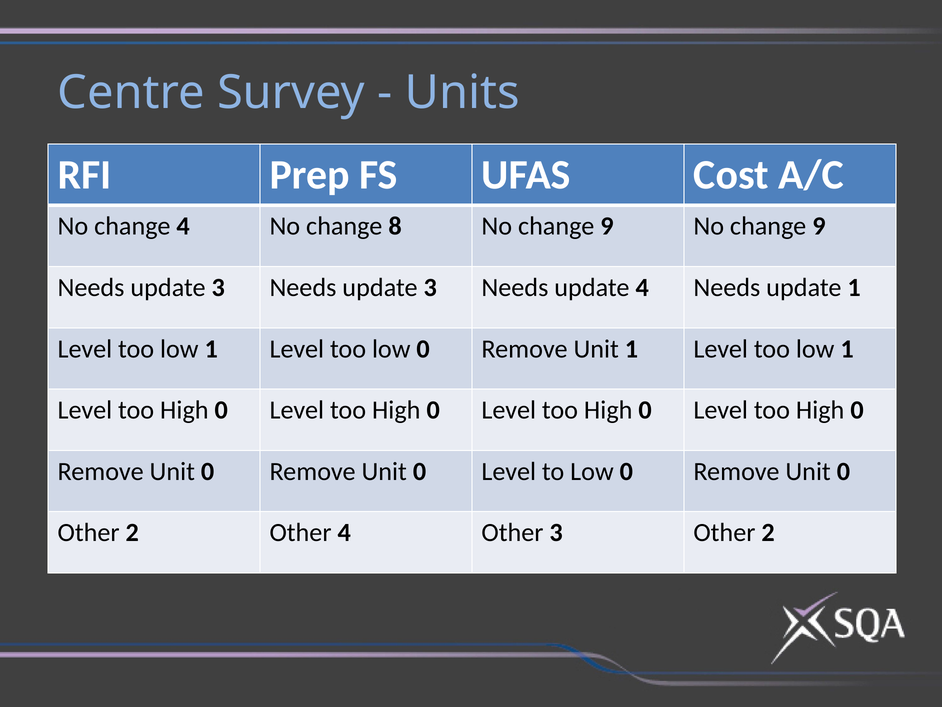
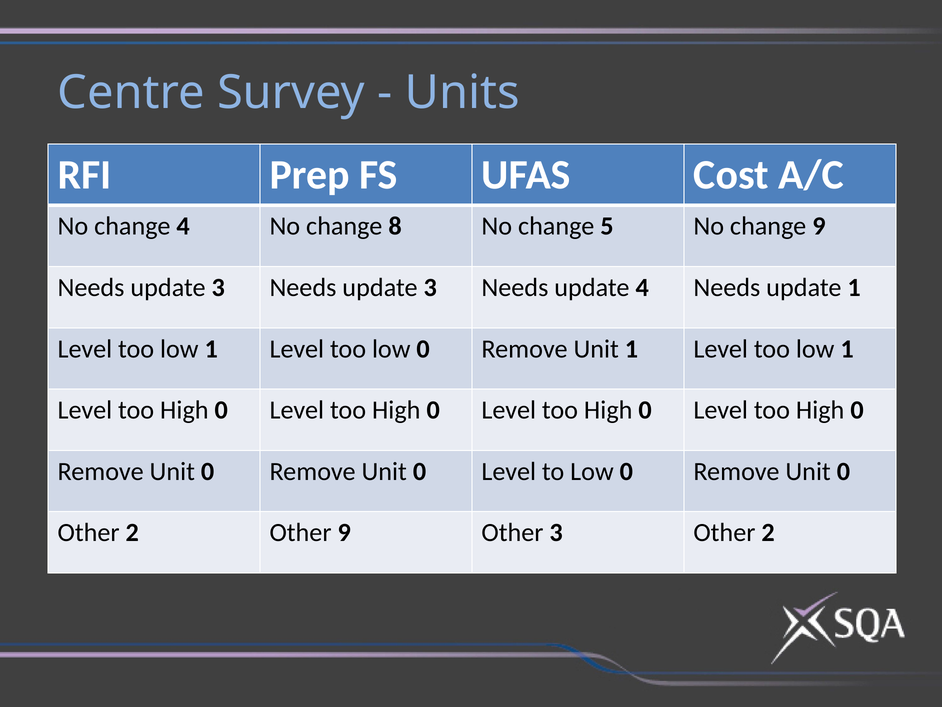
8 No change 9: 9 -> 5
Other 4: 4 -> 9
